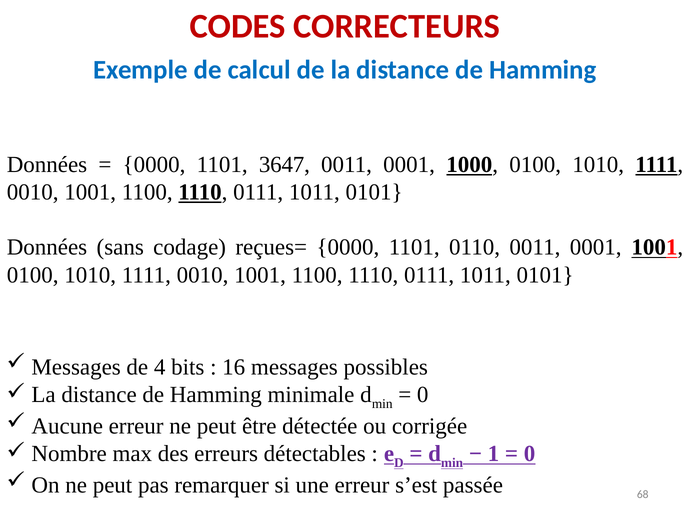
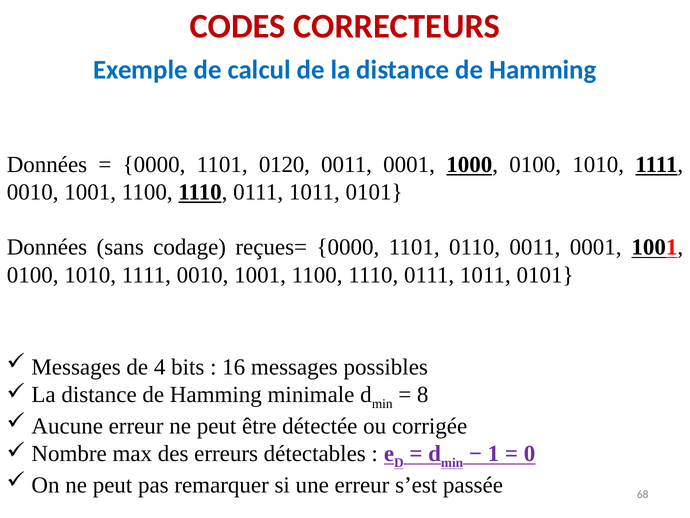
3647: 3647 -> 0120
0 at (423, 394): 0 -> 8
